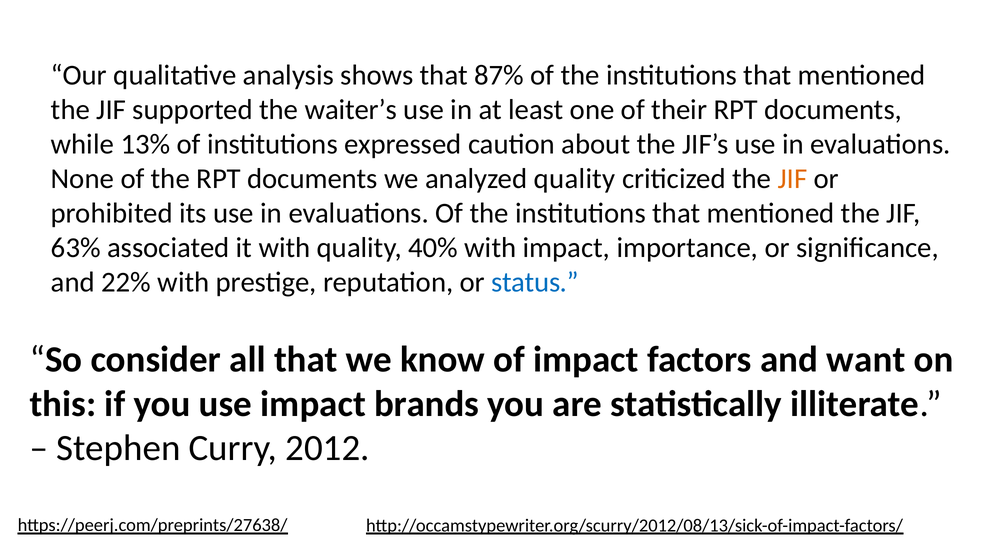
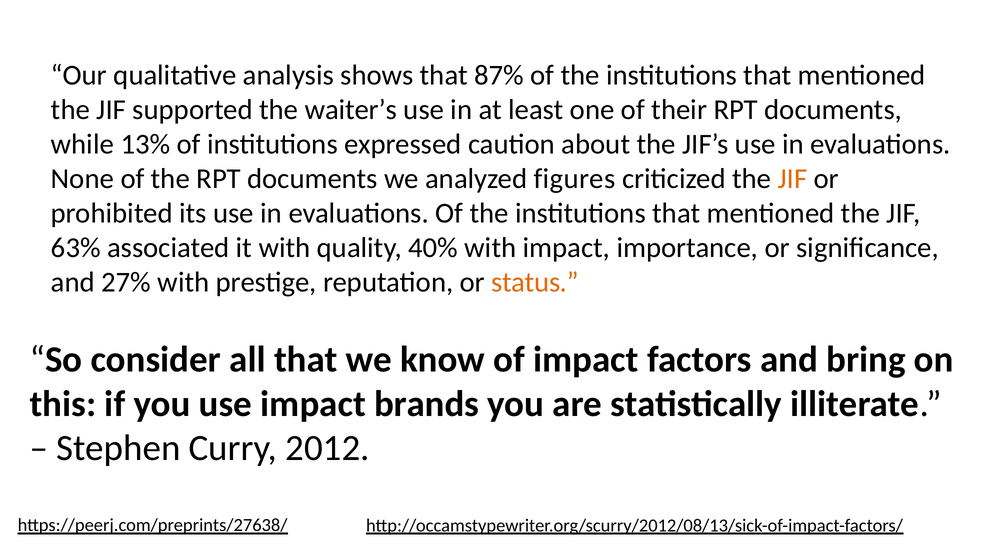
analyzed quality: quality -> figures
22%: 22% -> 27%
status colour: blue -> orange
want: want -> bring
